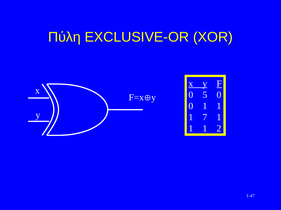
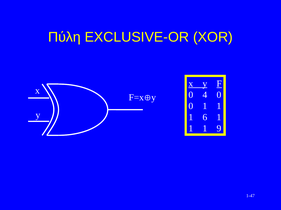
5: 5 -> 4
7: 7 -> 6
2: 2 -> 9
